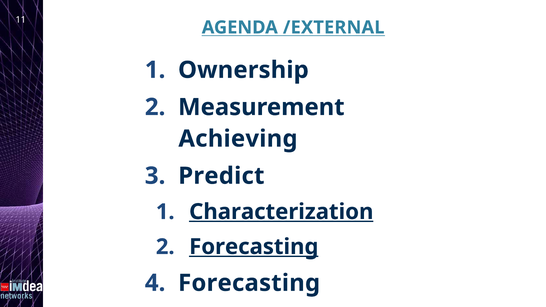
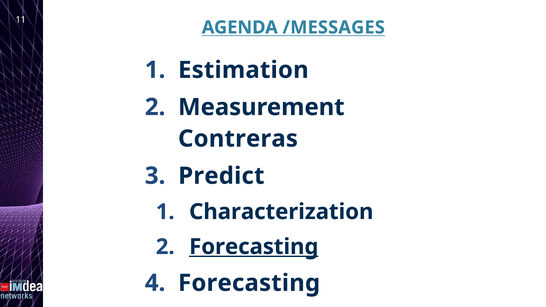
/EXTERNAL: /EXTERNAL -> /MESSAGES
Ownership: Ownership -> Estimation
Achieving: Achieving -> Contreras
Characterization underline: present -> none
